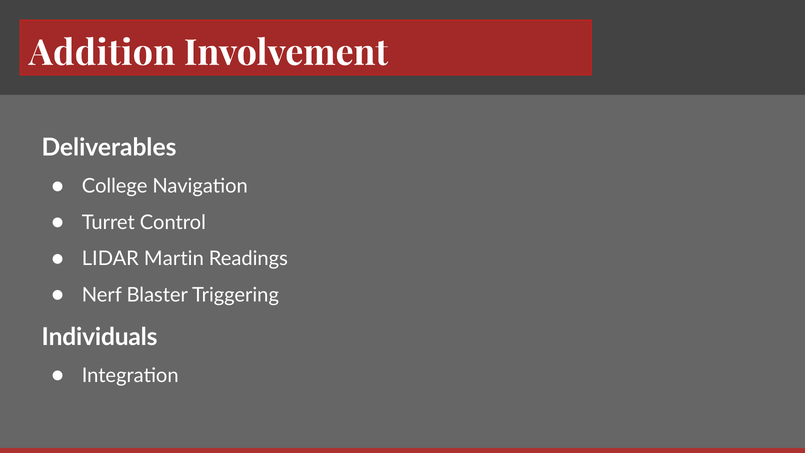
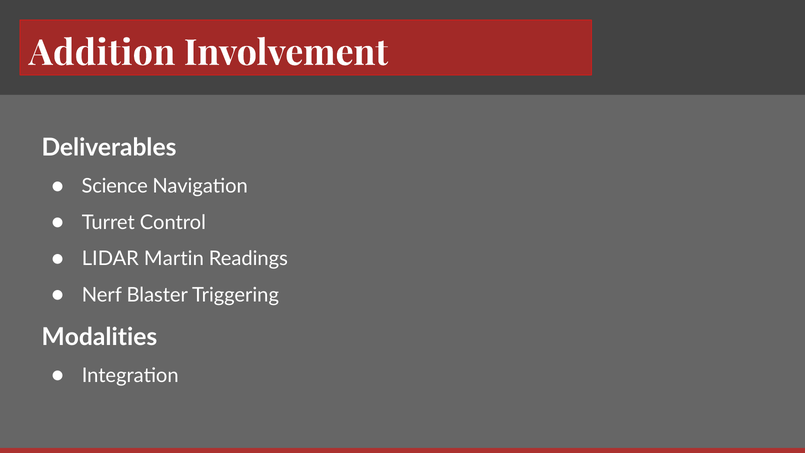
College: College -> Science
Individuals: Individuals -> Modalities
